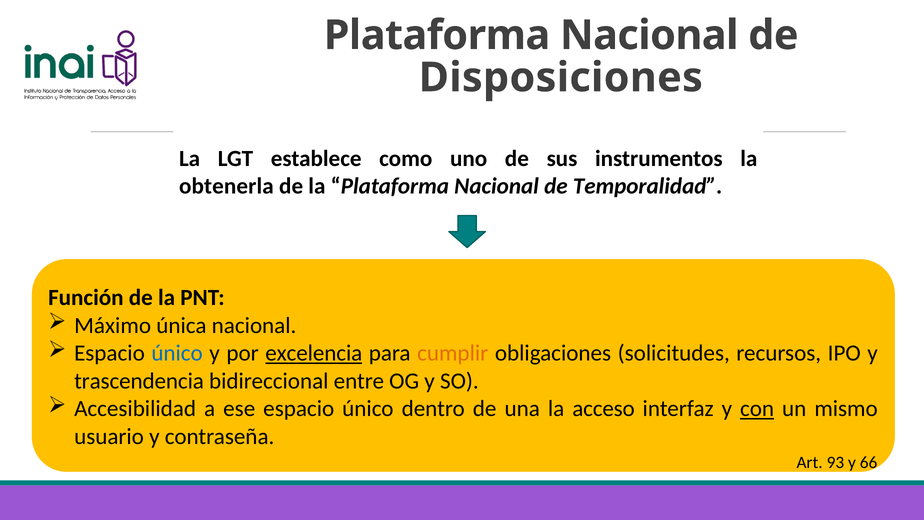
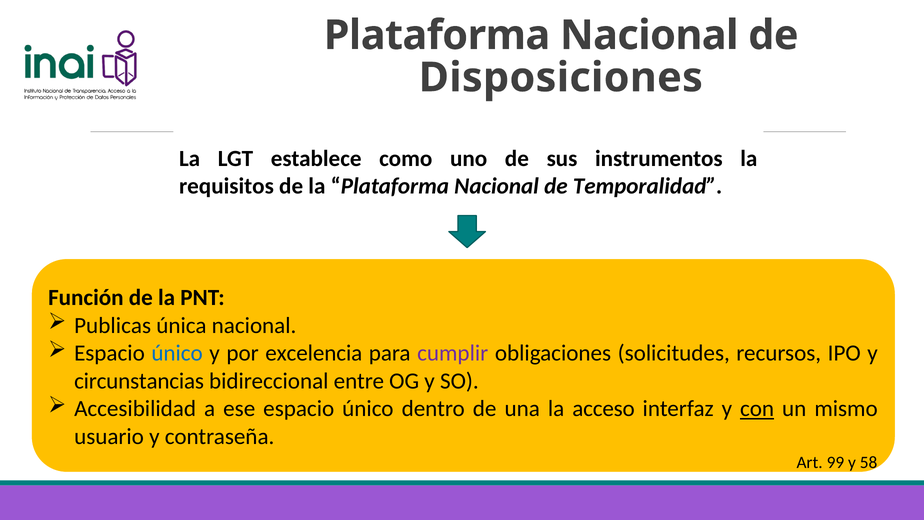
obtenerla: obtenerla -> requisitos
Máximo: Máximo -> Publicas
excelencia underline: present -> none
cumplir colour: orange -> purple
trascendencia: trascendencia -> circunstancias
93: 93 -> 99
66: 66 -> 58
